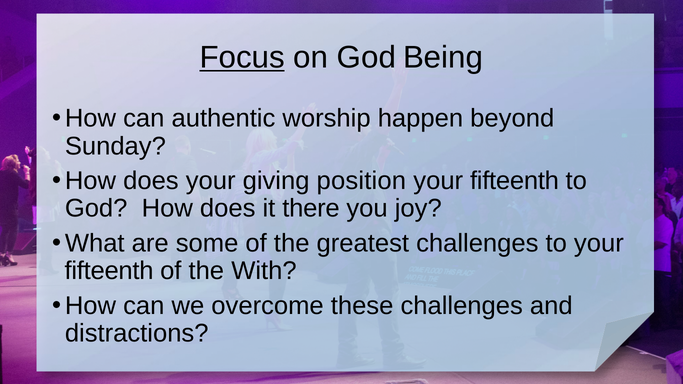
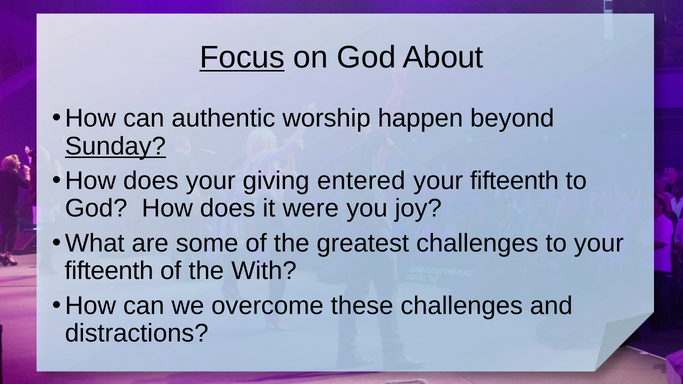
Being: Being -> About
Sunday underline: none -> present
position: position -> entered
there: there -> were
